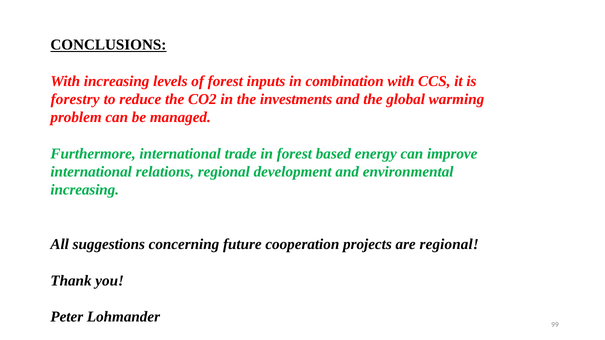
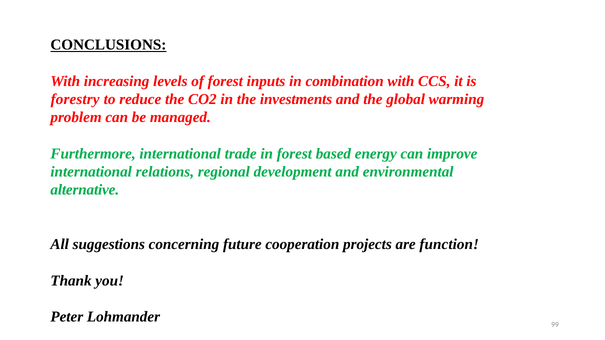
increasing at (85, 190): increasing -> alternative
are regional: regional -> function
